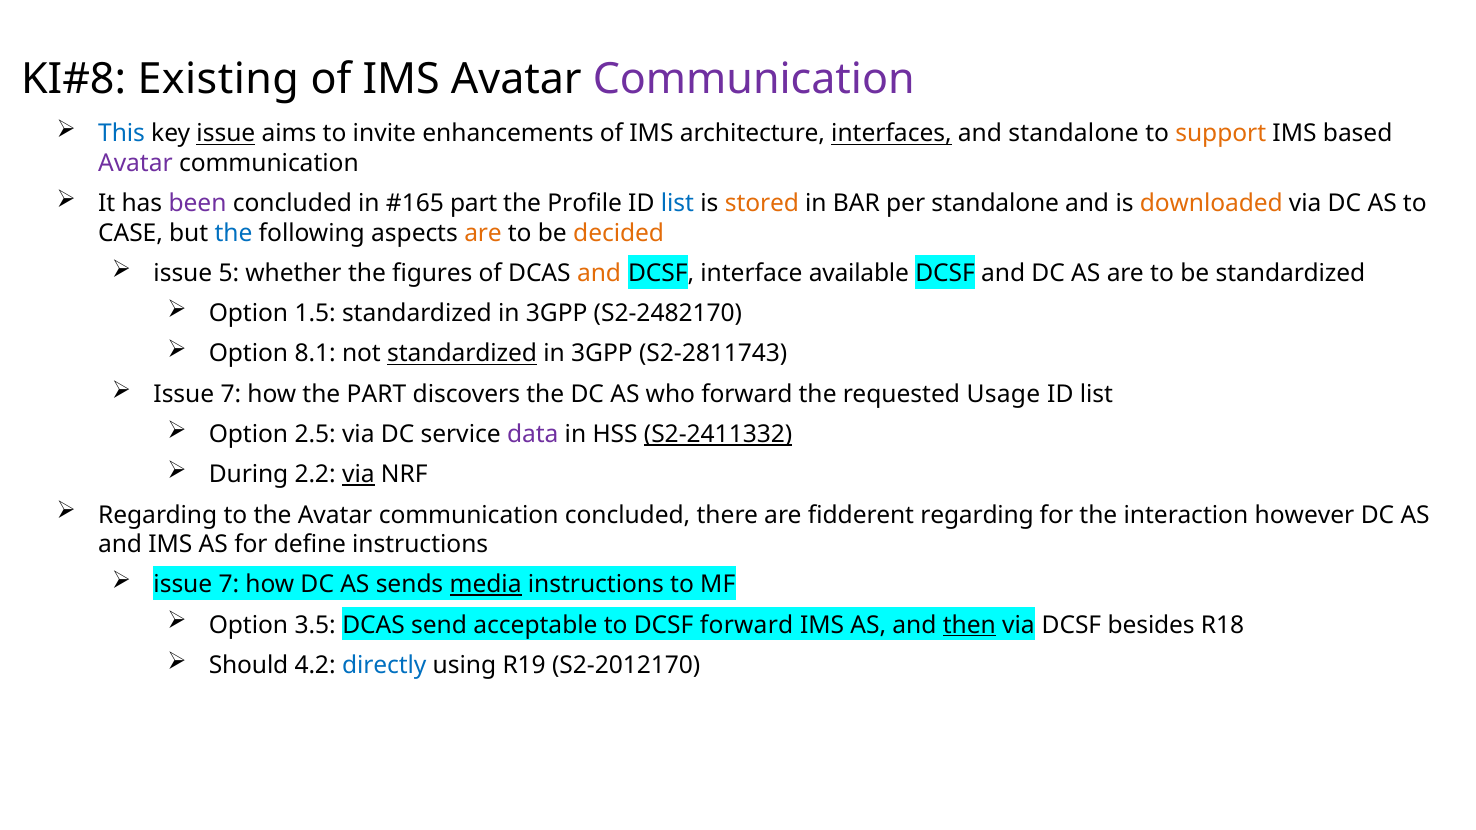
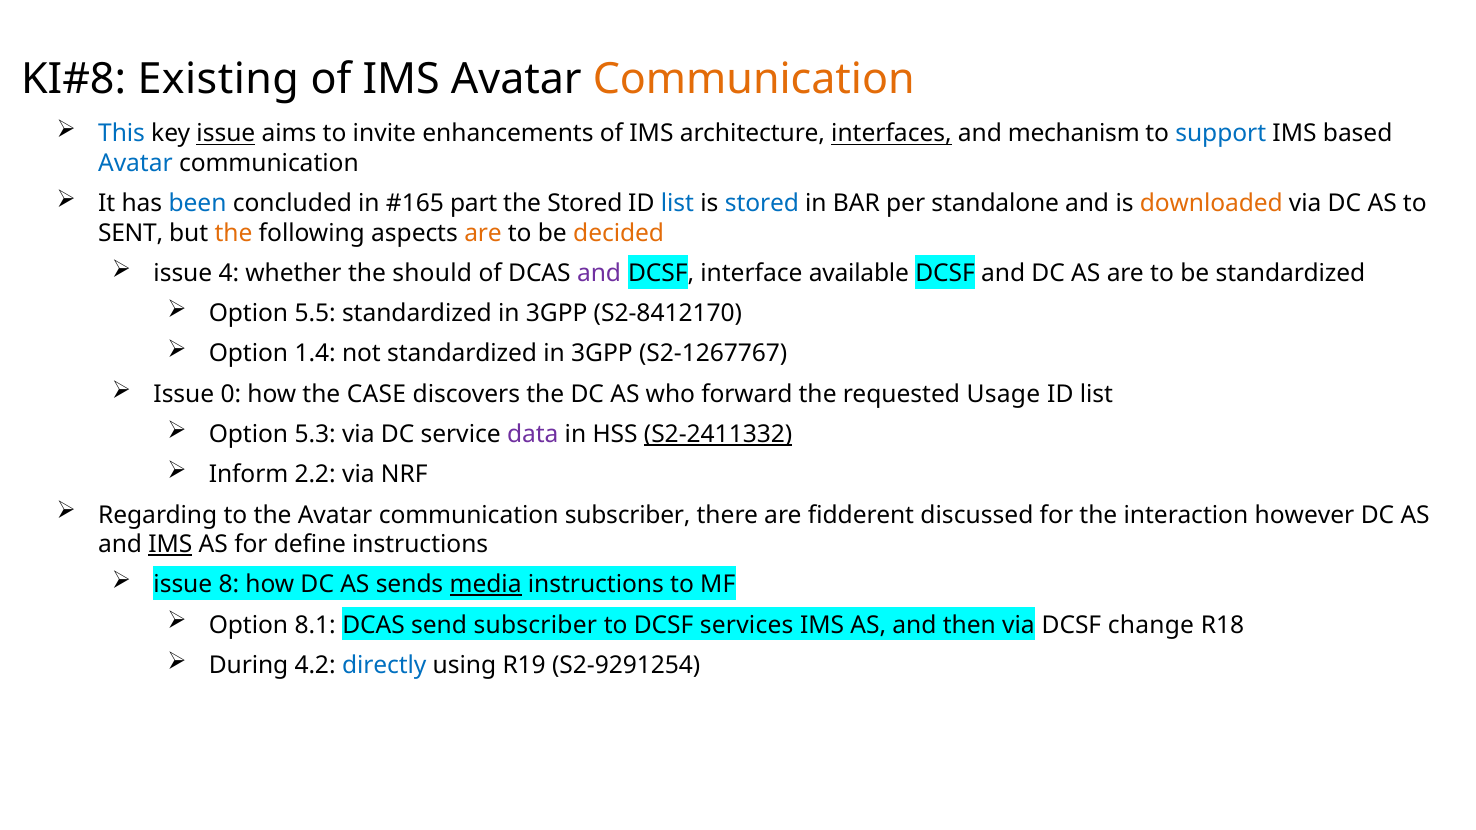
Communication at (754, 79) colour: purple -> orange
and standalone: standalone -> mechanism
support colour: orange -> blue
Avatar at (135, 163) colour: purple -> blue
been colour: purple -> blue
the Profile: Profile -> Stored
stored at (762, 204) colour: orange -> blue
CASE: CASE -> SENT
the at (234, 233) colour: blue -> orange
5: 5 -> 4
figures: figures -> should
and at (599, 273) colour: orange -> purple
1.5: 1.5 -> 5.5
S2-2482170: S2-2482170 -> S2-8412170
8.1: 8.1 -> 1.4
standardized at (462, 354) underline: present -> none
S2-2811743: S2-2811743 -> S2-1267767
7 at (231, 394): 7 -> 0
the PART: PART -> CASE
2.5: 2.5 -> 5.3
During: During -> Inform
via at (358, 475) underline: present -> none
communication concluded: concluded -> subscriber
fidderent regarding: regarding -> discussed
IMS at (170, 545) underline: none -> present
7 at (229, 585): 7 -> 8
3.5: 3.5 -> 8.1
send acceptable: acceptable -> subscriber
DCSF forward: forward -> services
then underline: present -> none
besides: besides -> change
Should: Should -> During
S2-2012170: S2-2012170 -> S2-9291254
